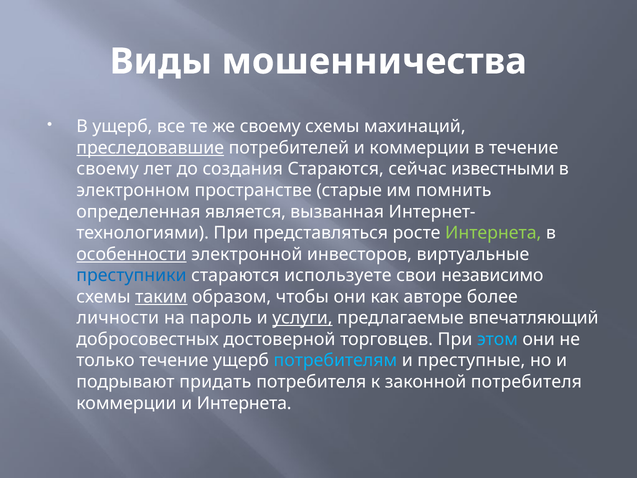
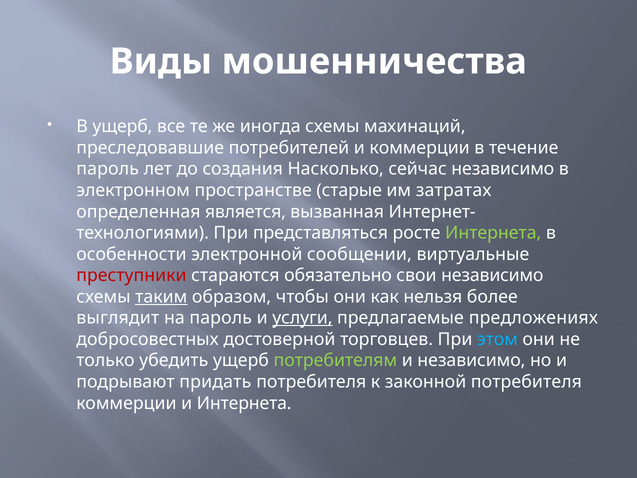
же своему: своему -> иногда
преследовавшие underline: present -> none
своему at (108, 169): своему -> пароль
создания Стараются: Стараются -> Насколько
сейчас известными: известными -> независимо
помнить: помнить -> затратах
особенности underline: present -> none
инвесторов: инвесторов -> сообщении
преступники colour: blue -> red
используете: используете -> обязательно
авторе: авторе -> нельзя
личности: личности -> выглядит
впечатляющий: впечатляющий -> предложениях
только течение: течение -> убедить
потребителям colour: light blue -> light green
и преступные: преступные -> независимо
